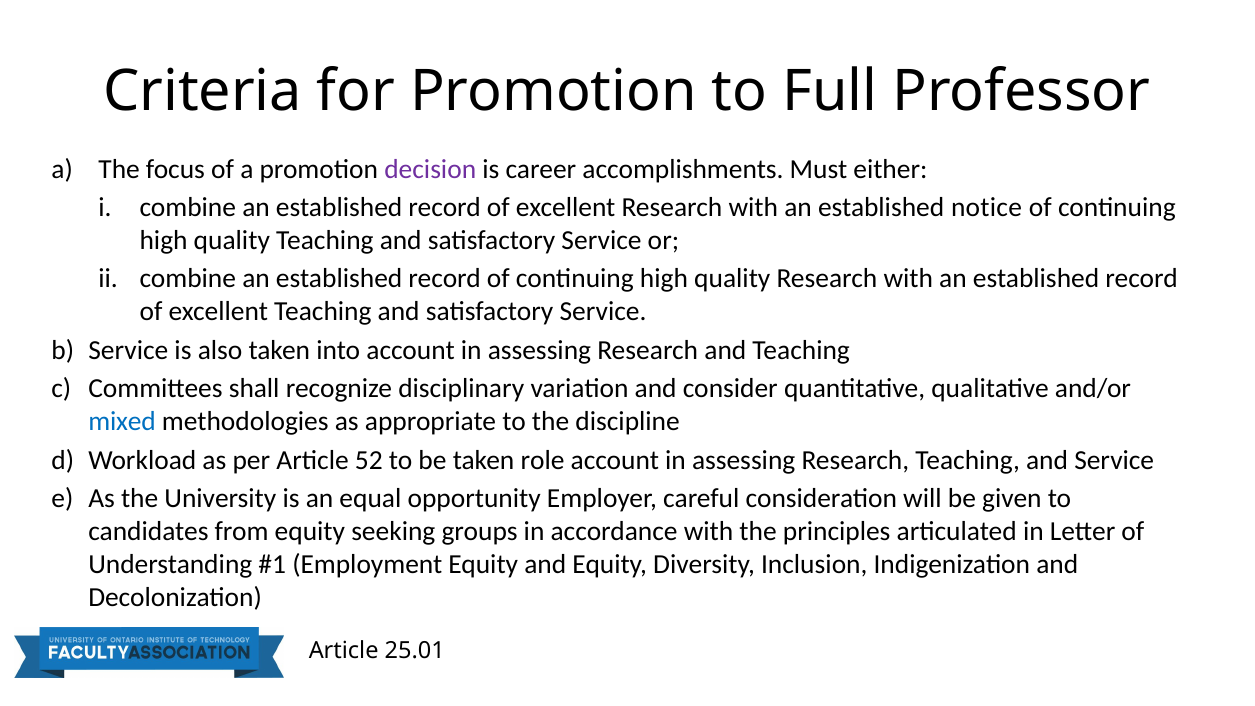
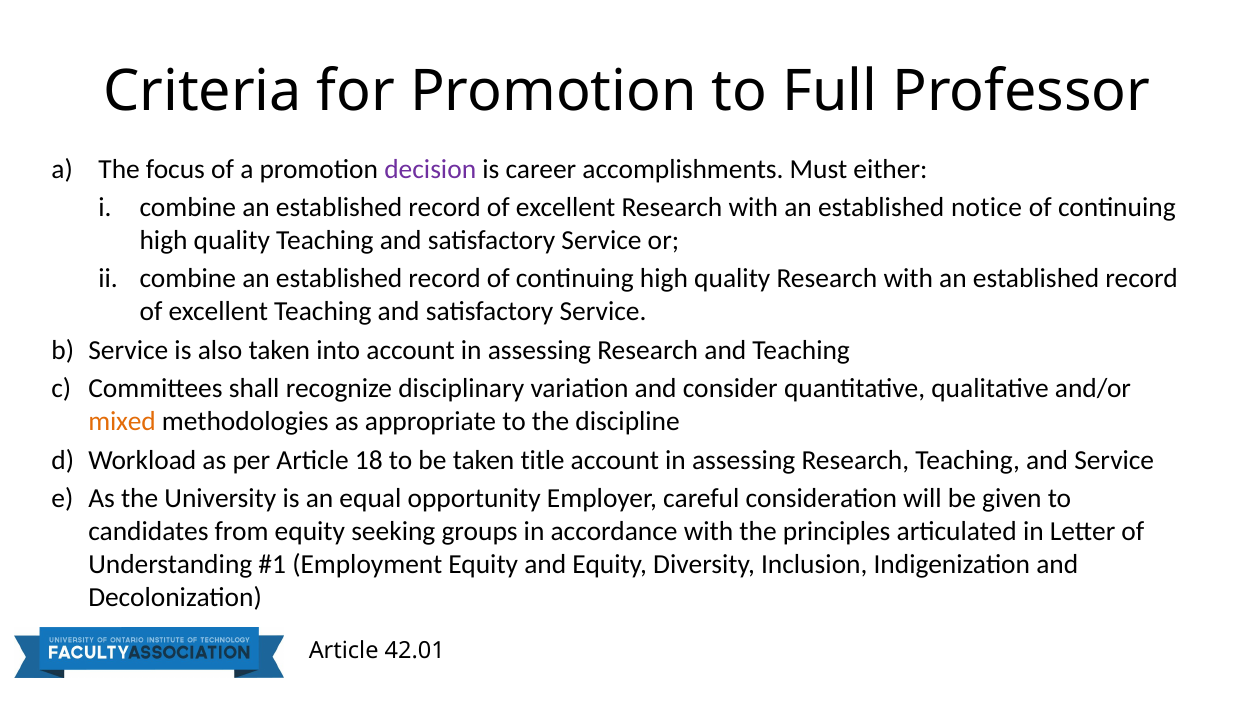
mixed colour: blue -> orange
52: 52 -> 18
role: role -> title
25.01: 25.01 -> 42.01
